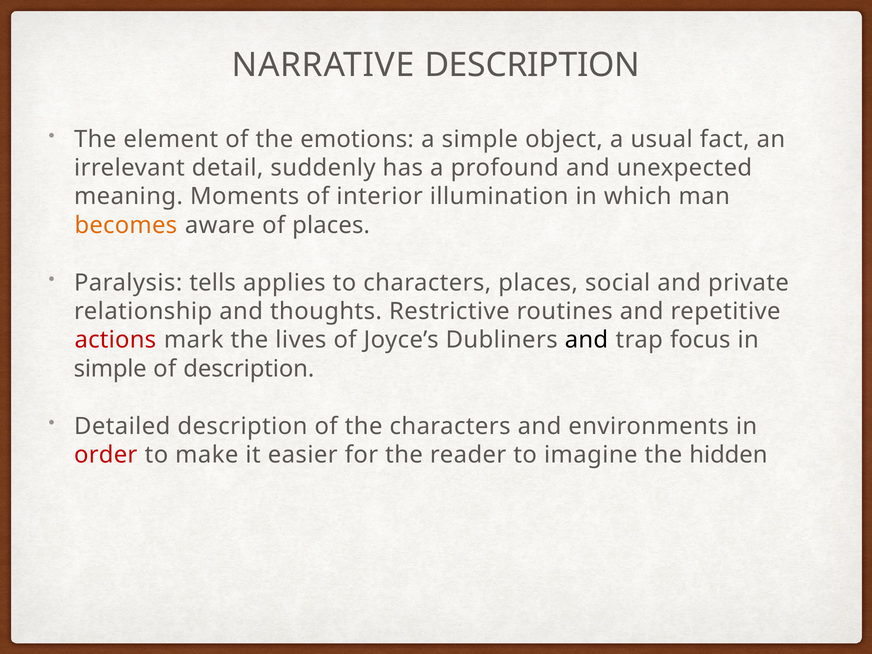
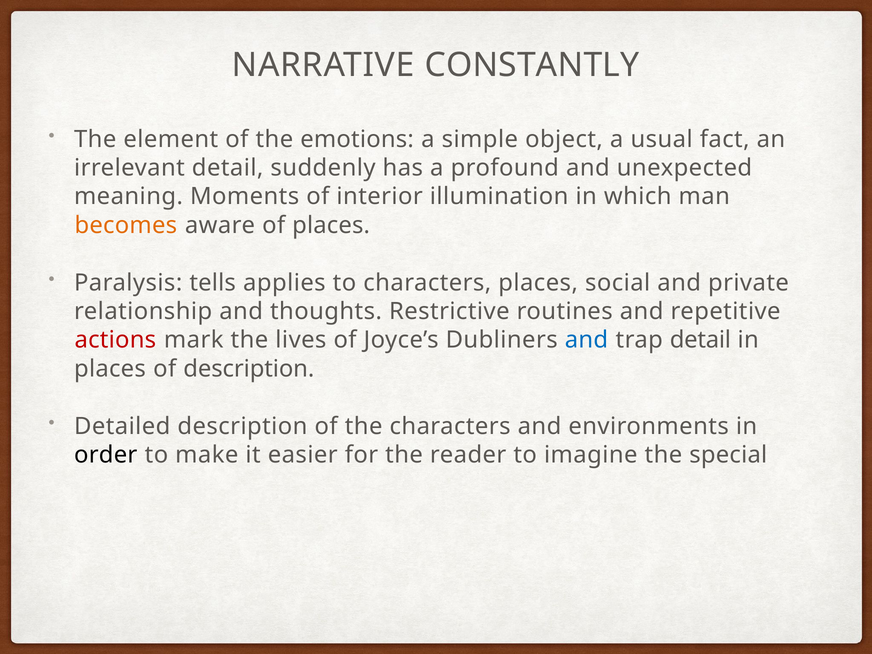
NARRATIVE DESCRIPTION: DESCRIPTION -> CONSTANTLY
and at (587, 340) colour: black -> blue
trap focus: focus -> detail
simple at (110, 369): simple -> places
order colour: red -> black
hidden: hidden -> special
